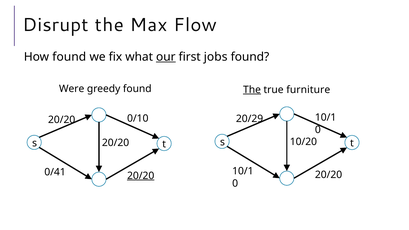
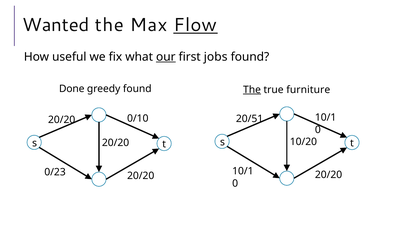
Disrupt: Disrupt -> Wanted
Flow underline: none -> present
How found: found -> useful
Were: Were -> Done
20/29: 20/29 -> 20/51
0/41: 0/41 -> 0/23
20/20 at (141, 176) underline: present -> none
